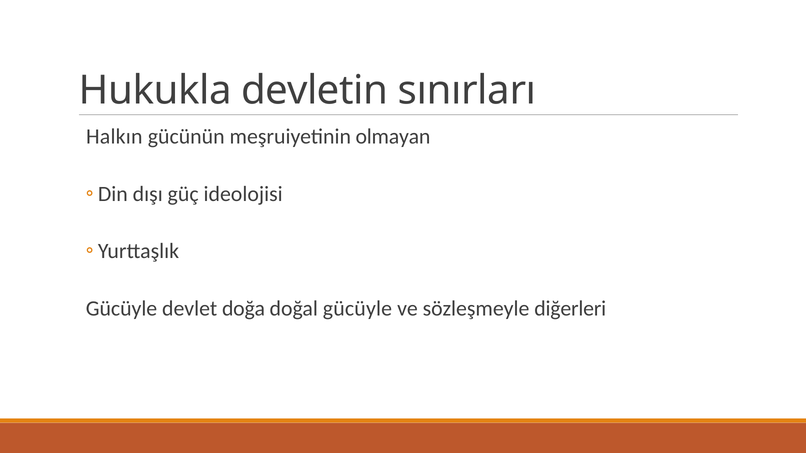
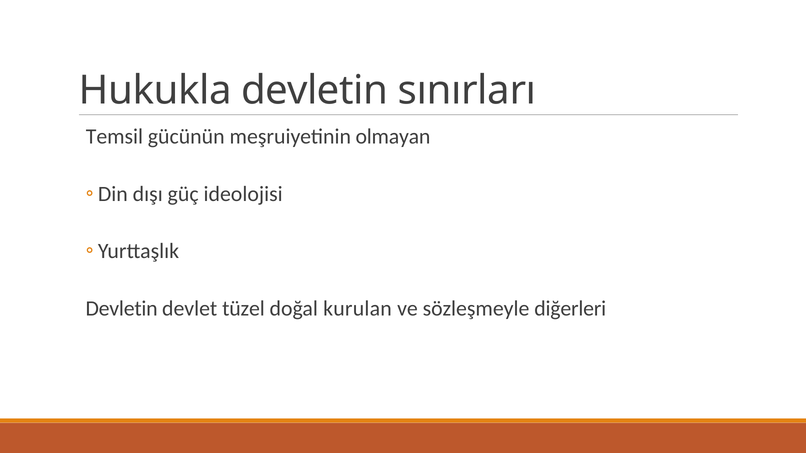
Halkın: Halkın -> Temsil
Gücüyle at (122, 309): Gücüyle -> Devletin
doğa: doğa -> tüzel
doğal gücüyle: gücüyle -> kurulan
